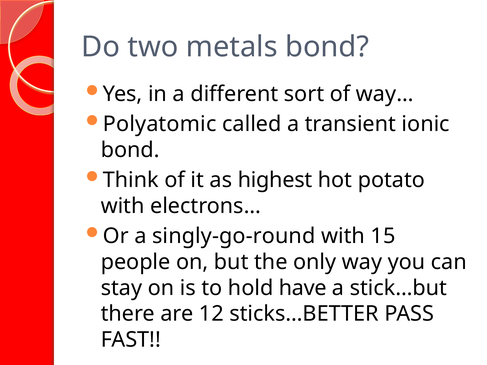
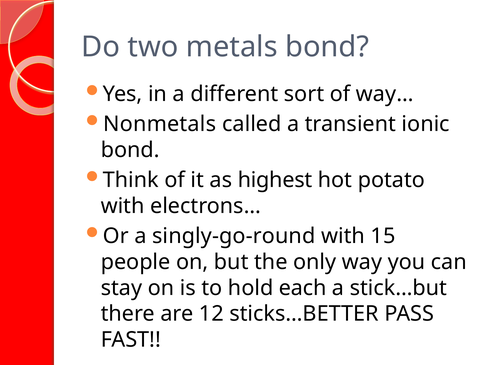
Polyatomic: Polyatomic -> Nonmetals
have: have -> each
